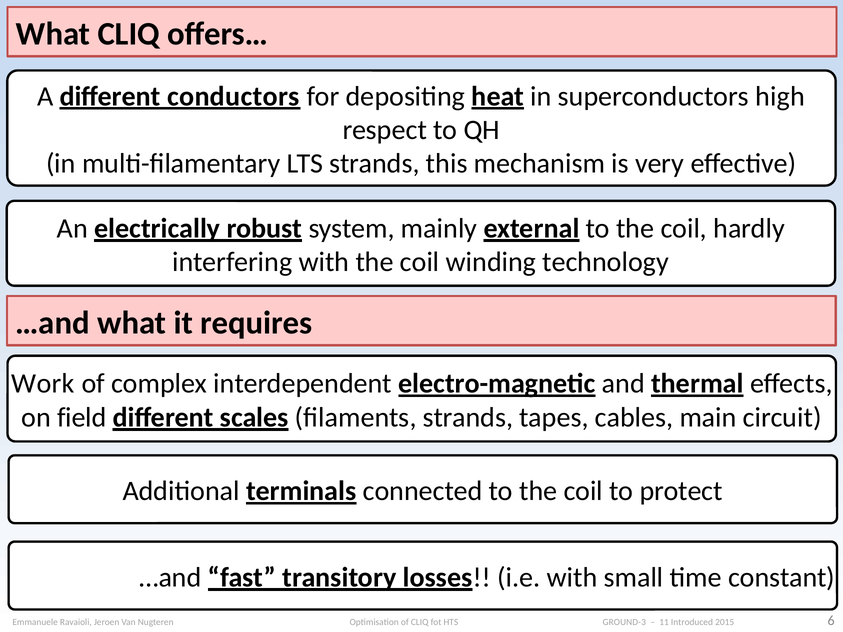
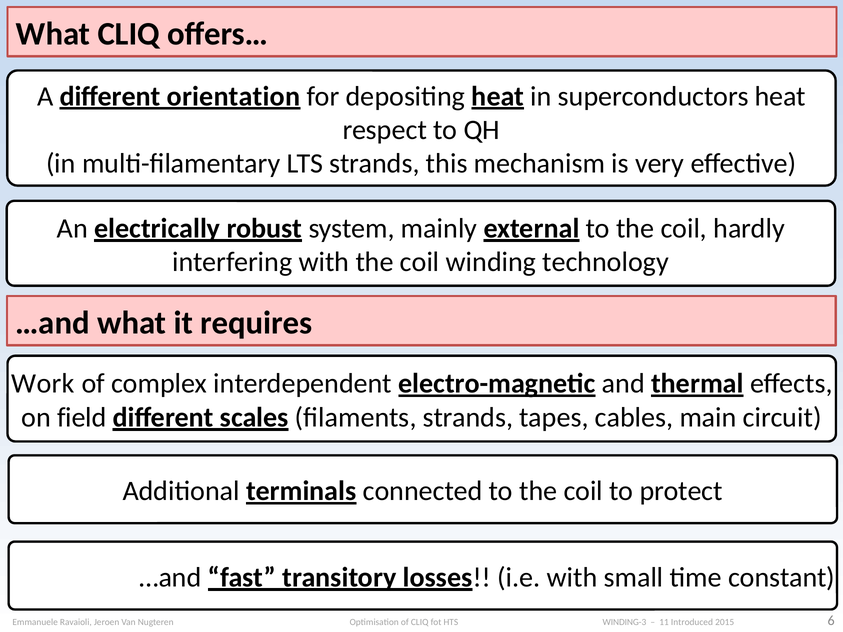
conductors: conductors -> orientation
superconductors high: high -> heat
GROUND-3: GROUND-3 -> WINDING-3
